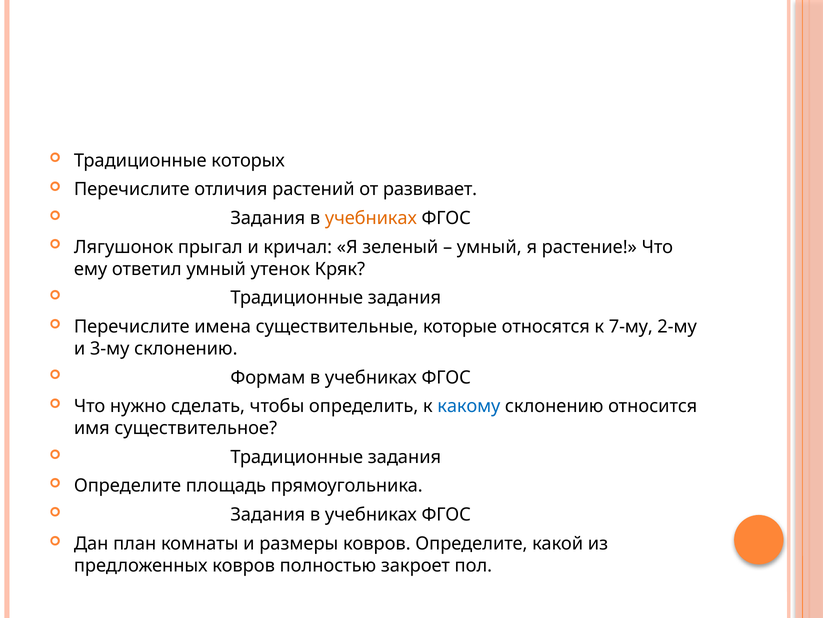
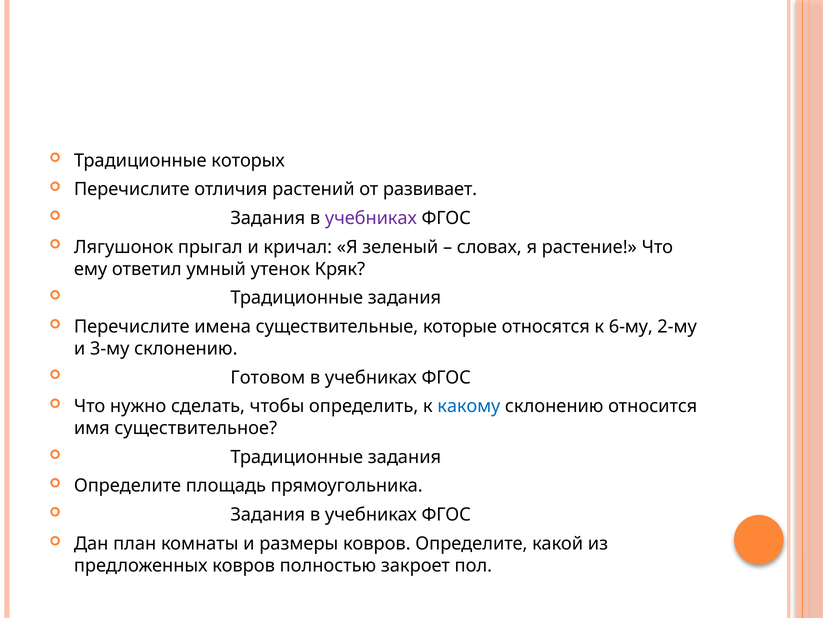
учебниках at (371, 218) colour: orange -> purple
умный at (489, 247): умный -> словах
7-му: 7-му -> 6-му
Формам: Формам -> Готовом
